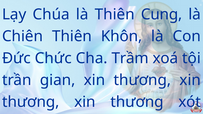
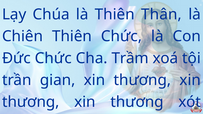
Cung: Cung -> Thân
Thiên Khôn: Khôn -> Chức
